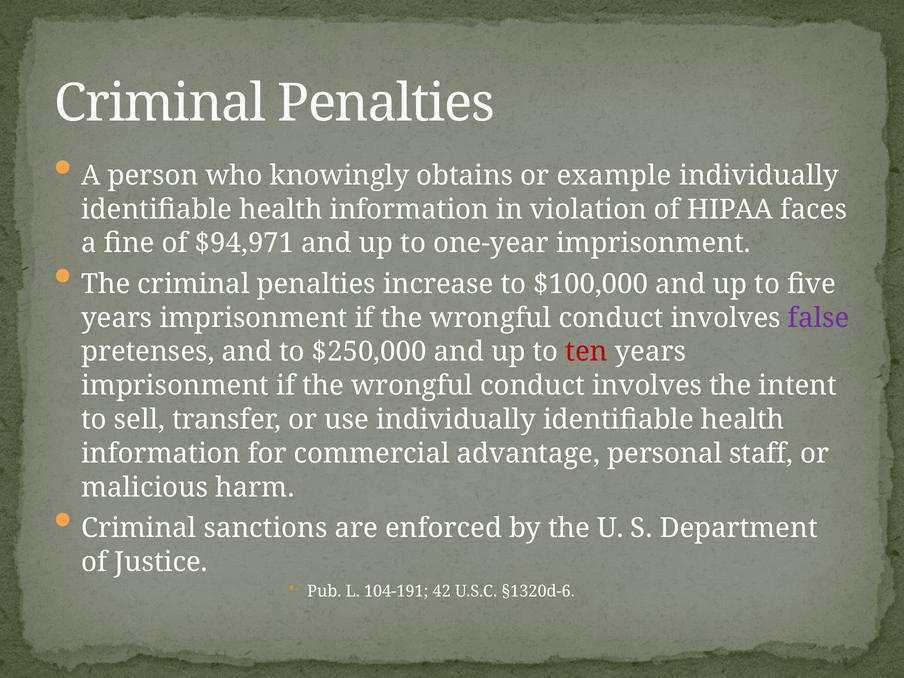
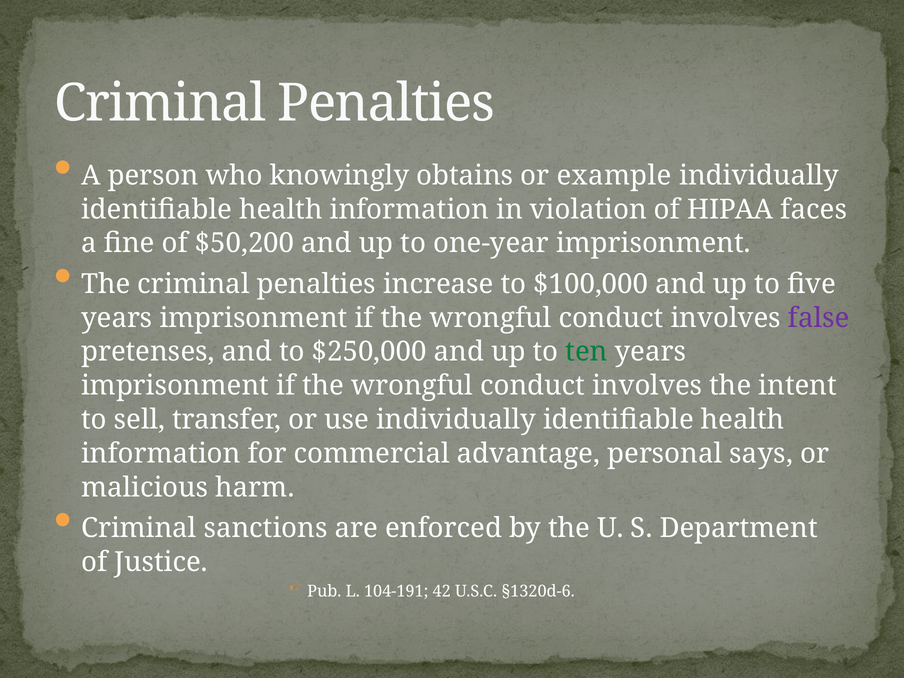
$94,971: $94,971 -> $50,200
ten colour: red -> green
staff: staff -> says
